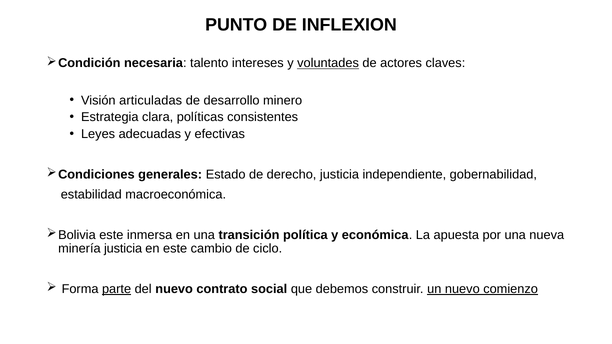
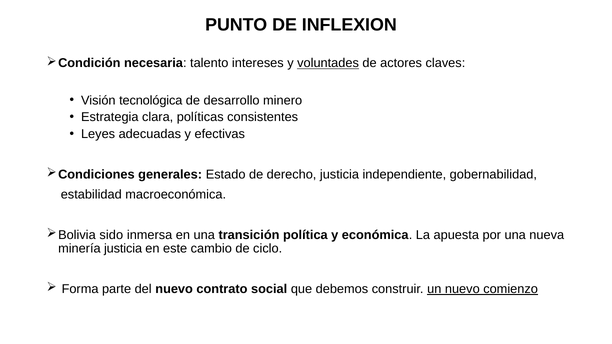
articuladas: articuladas -> tecnológica
este at (111, 235): este -> sido
parte underline: present -> none
